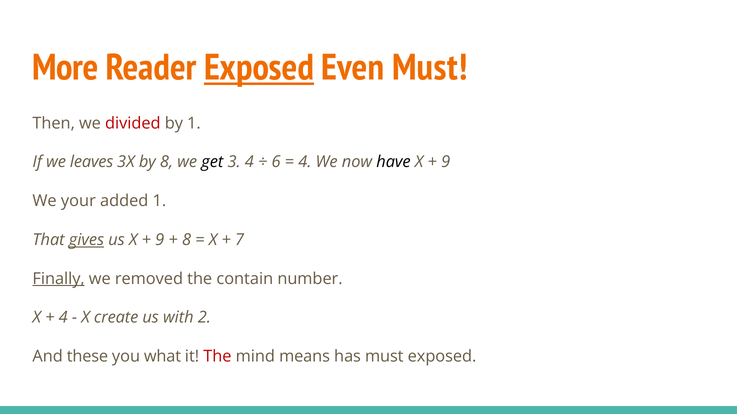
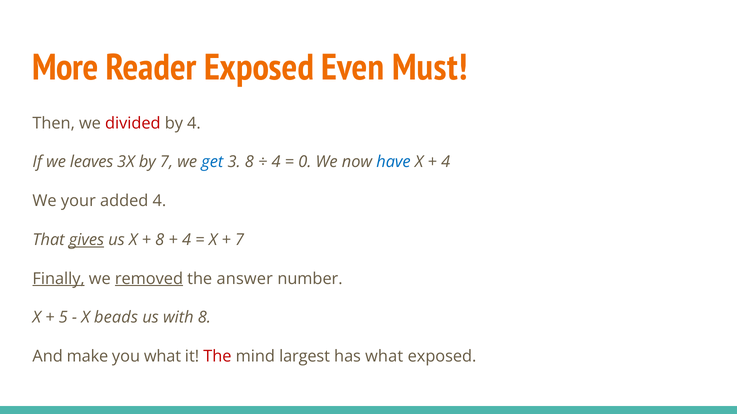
Exposed at (259, 68) underline: present -> none
by 1: 1 -> 4
by 8: 8 -> 7
get colour: black -> blue
3 4: 4 -> 8
6 at (276, 162): 6 -> 4
4 at (305, 162): 4 -> 0
have colour: black -> blue
9 at (446, 162): 9 -> 4
added 1: 1 -> 4
9 at (160, 240): 9 -> 8
8 at (187, 240): 8 -> 4
removed underline: none -> present
contain: contain -> answer
4 at (63, 318): 4 -> 5
create: create -> beads
with 2: 2 -> 8
these: these -> make
means: means -> largest
has must: must -> what
